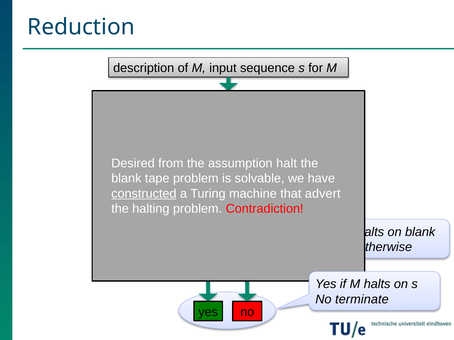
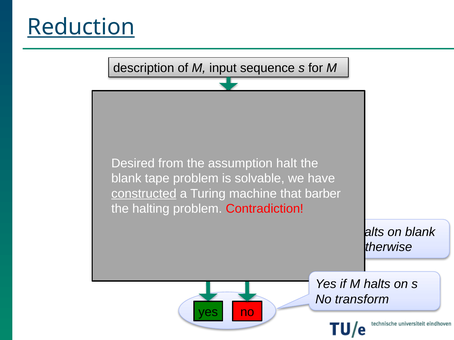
Reduction underline: none -> present
advert: advert -> barber
No terminate: terminate -> transform
